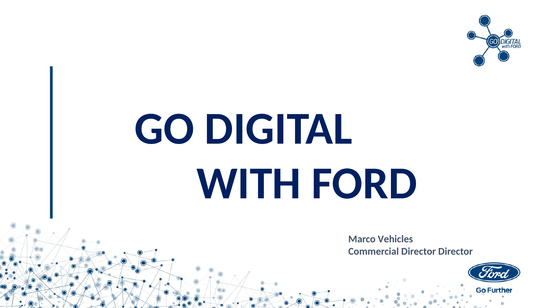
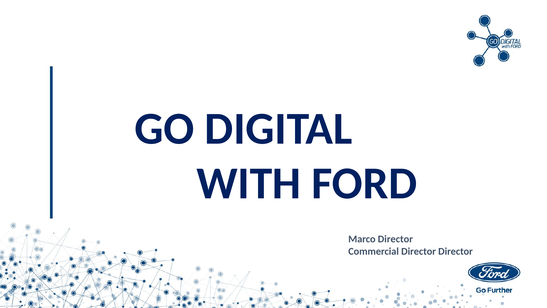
Marco Vehicles: Vehicles -> Director
